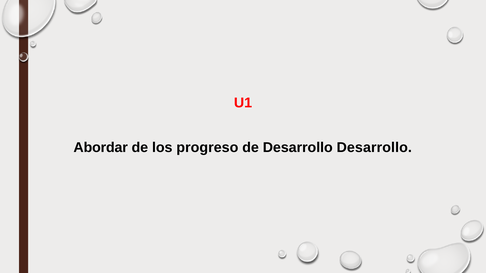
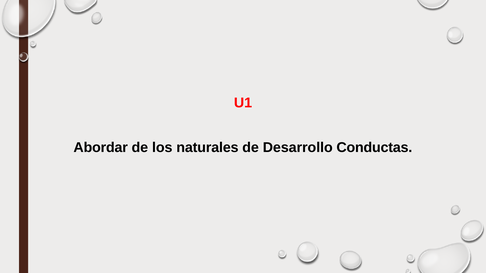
progreso: progreso -> naturales
Desarrollo Desarrollo: Desarrollo -> Conductas
